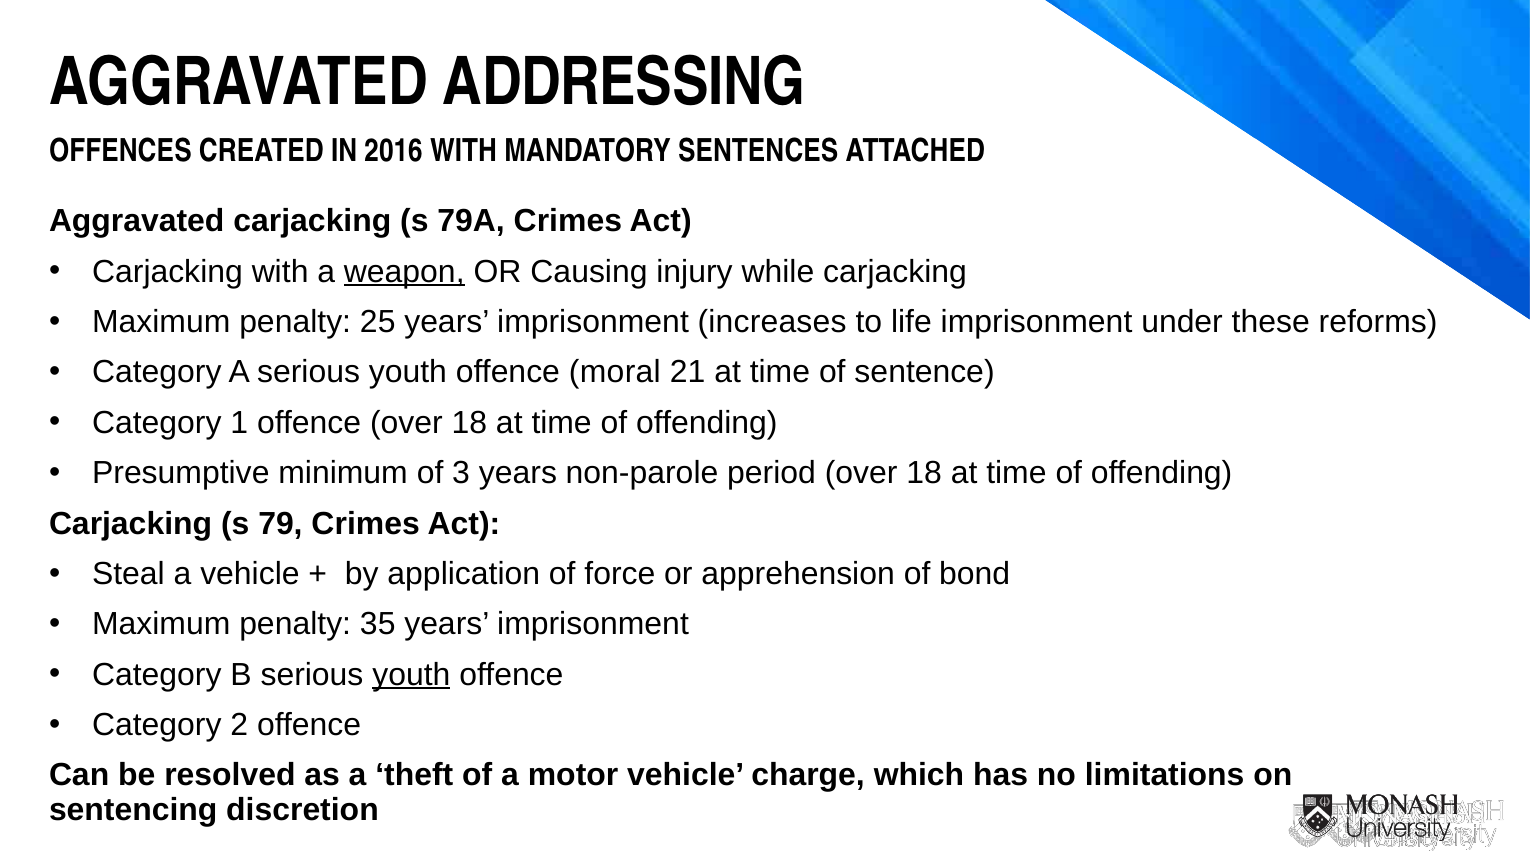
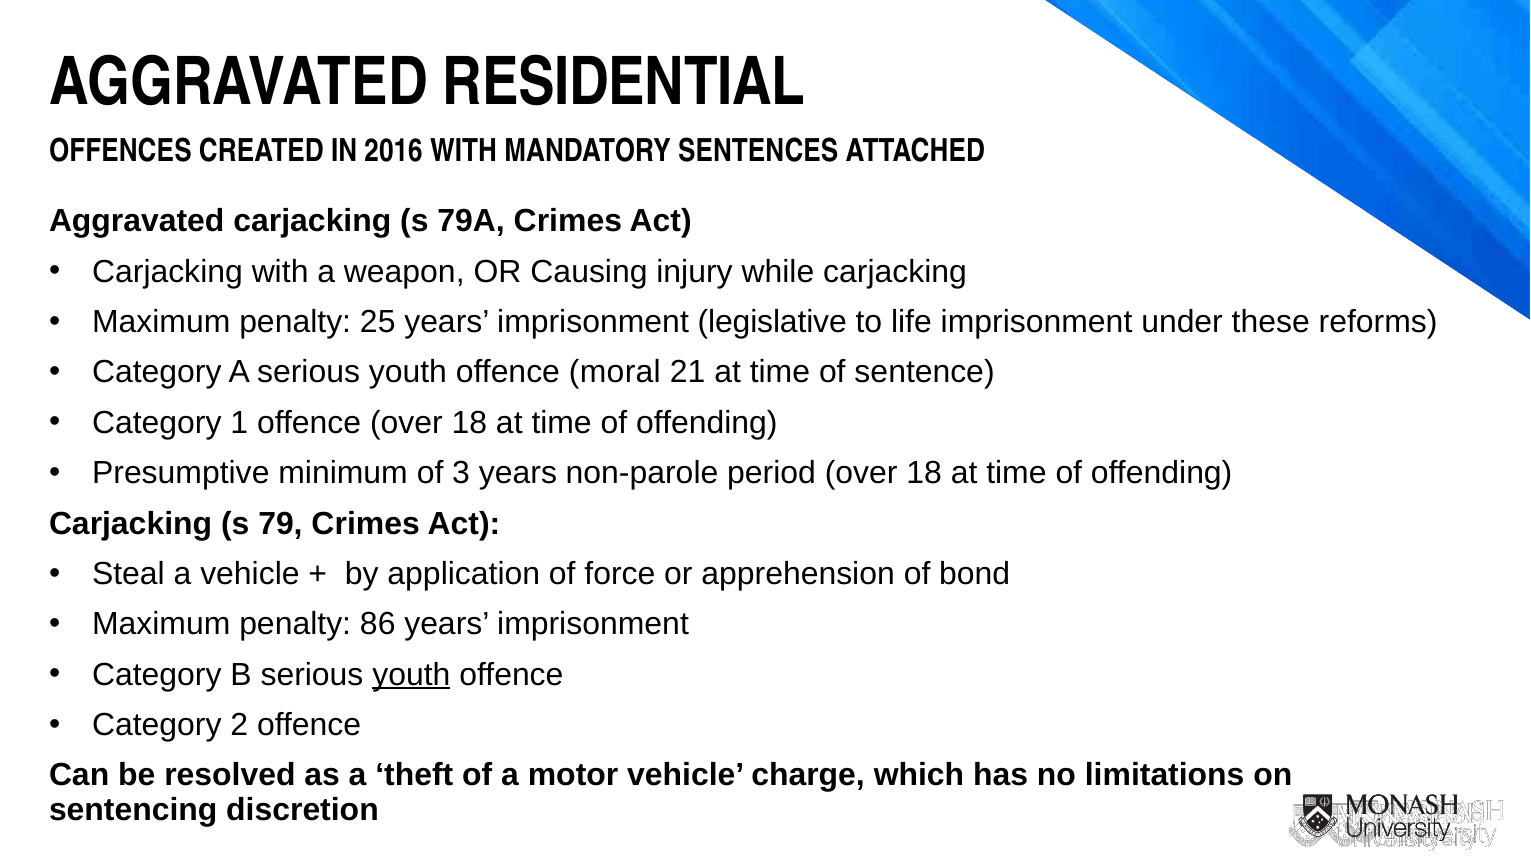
ADDRESSING: ADDRESSING -> RESIDENTIAL
weapon underline: present -> none
increases: increases -> legislative
35: 35 -> 86
